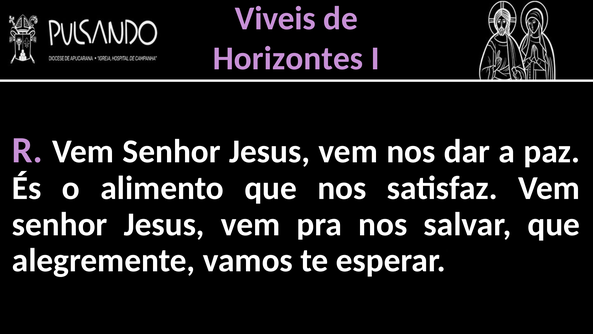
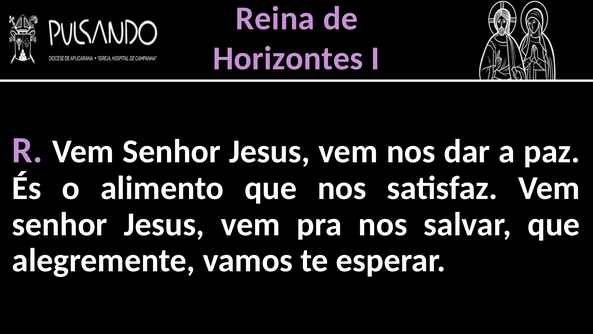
Viveis: Viveis -> Reina
